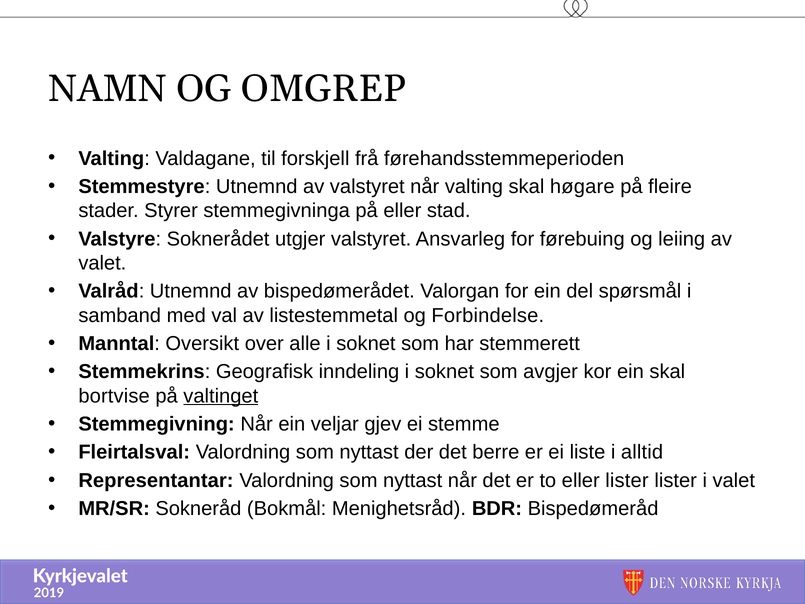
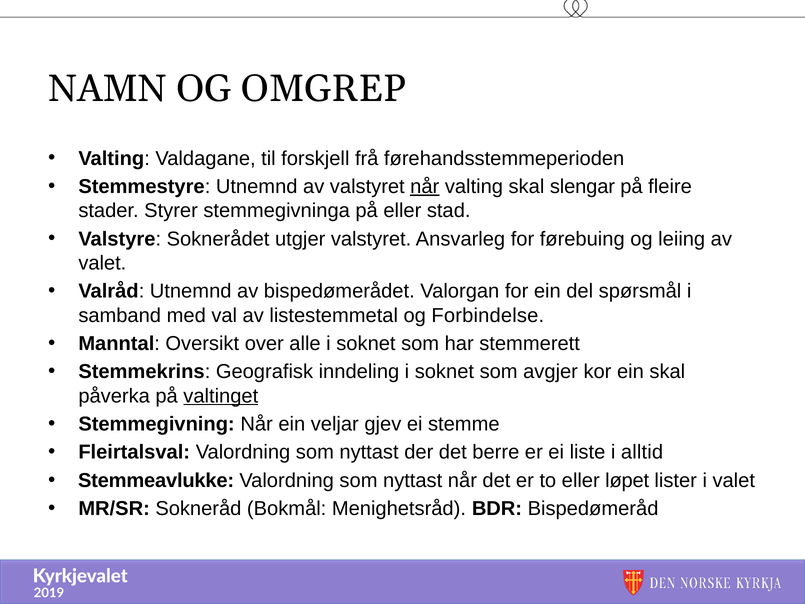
når at (425, 186) underline: none -> present
høgare: høgare -> slengar
bortvise: bortvise -> påverka
Representantar: Representantar -> Stemmeavlukke
eller lister: lister -> løpet
